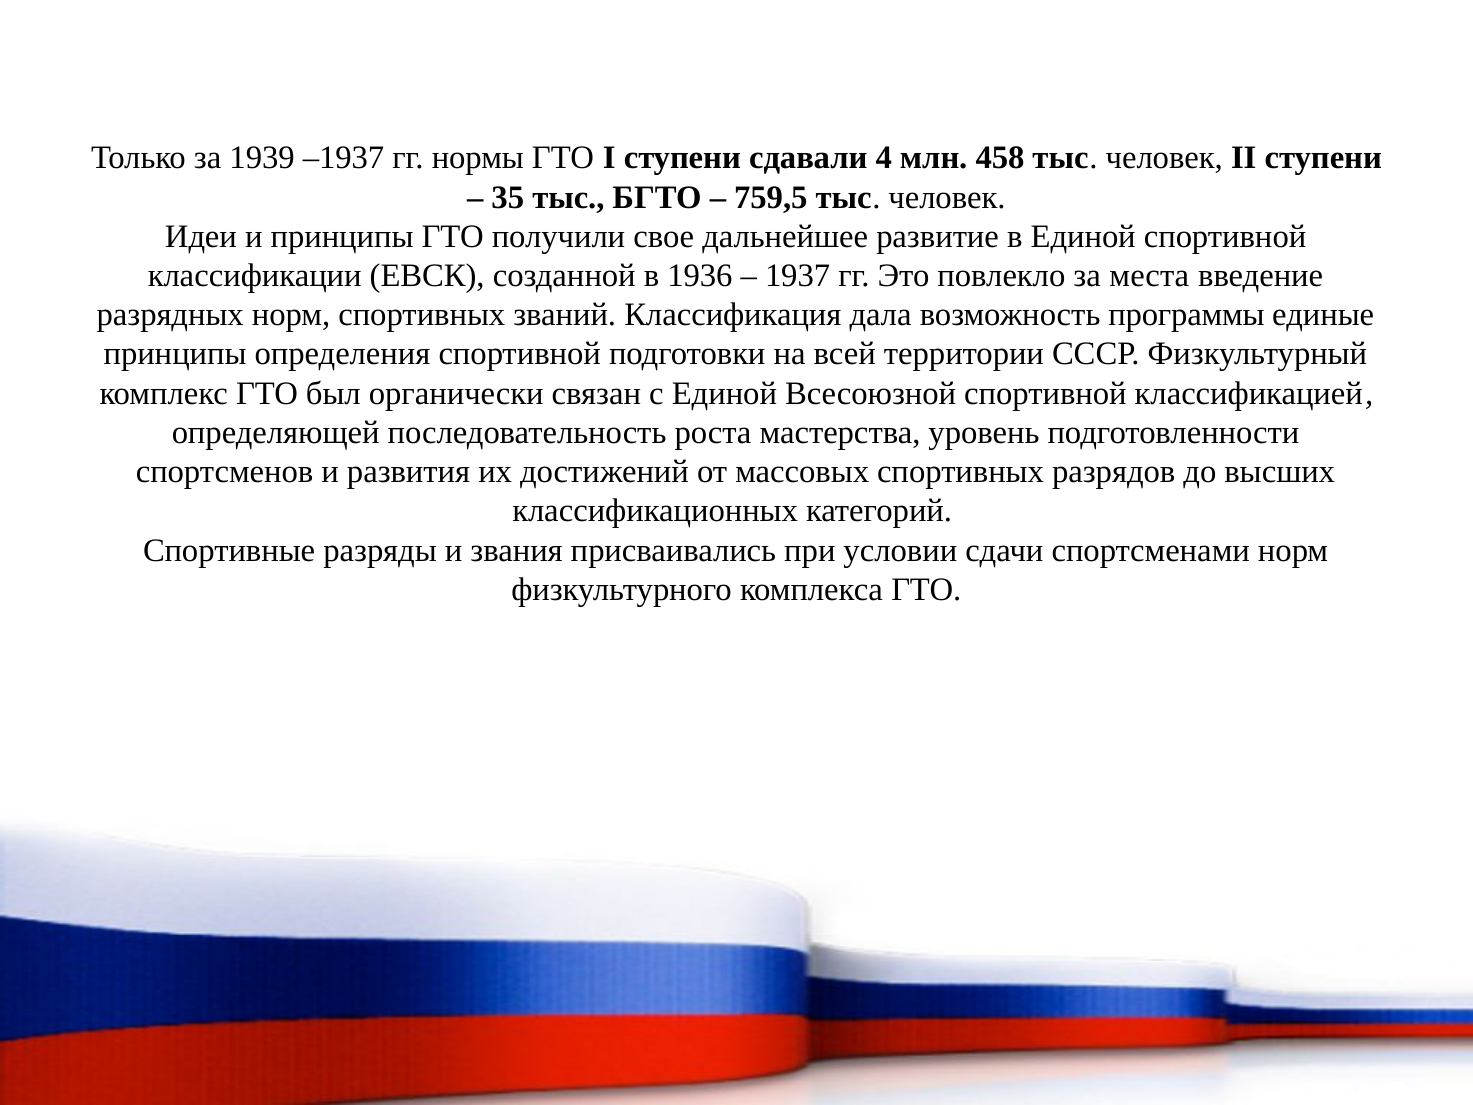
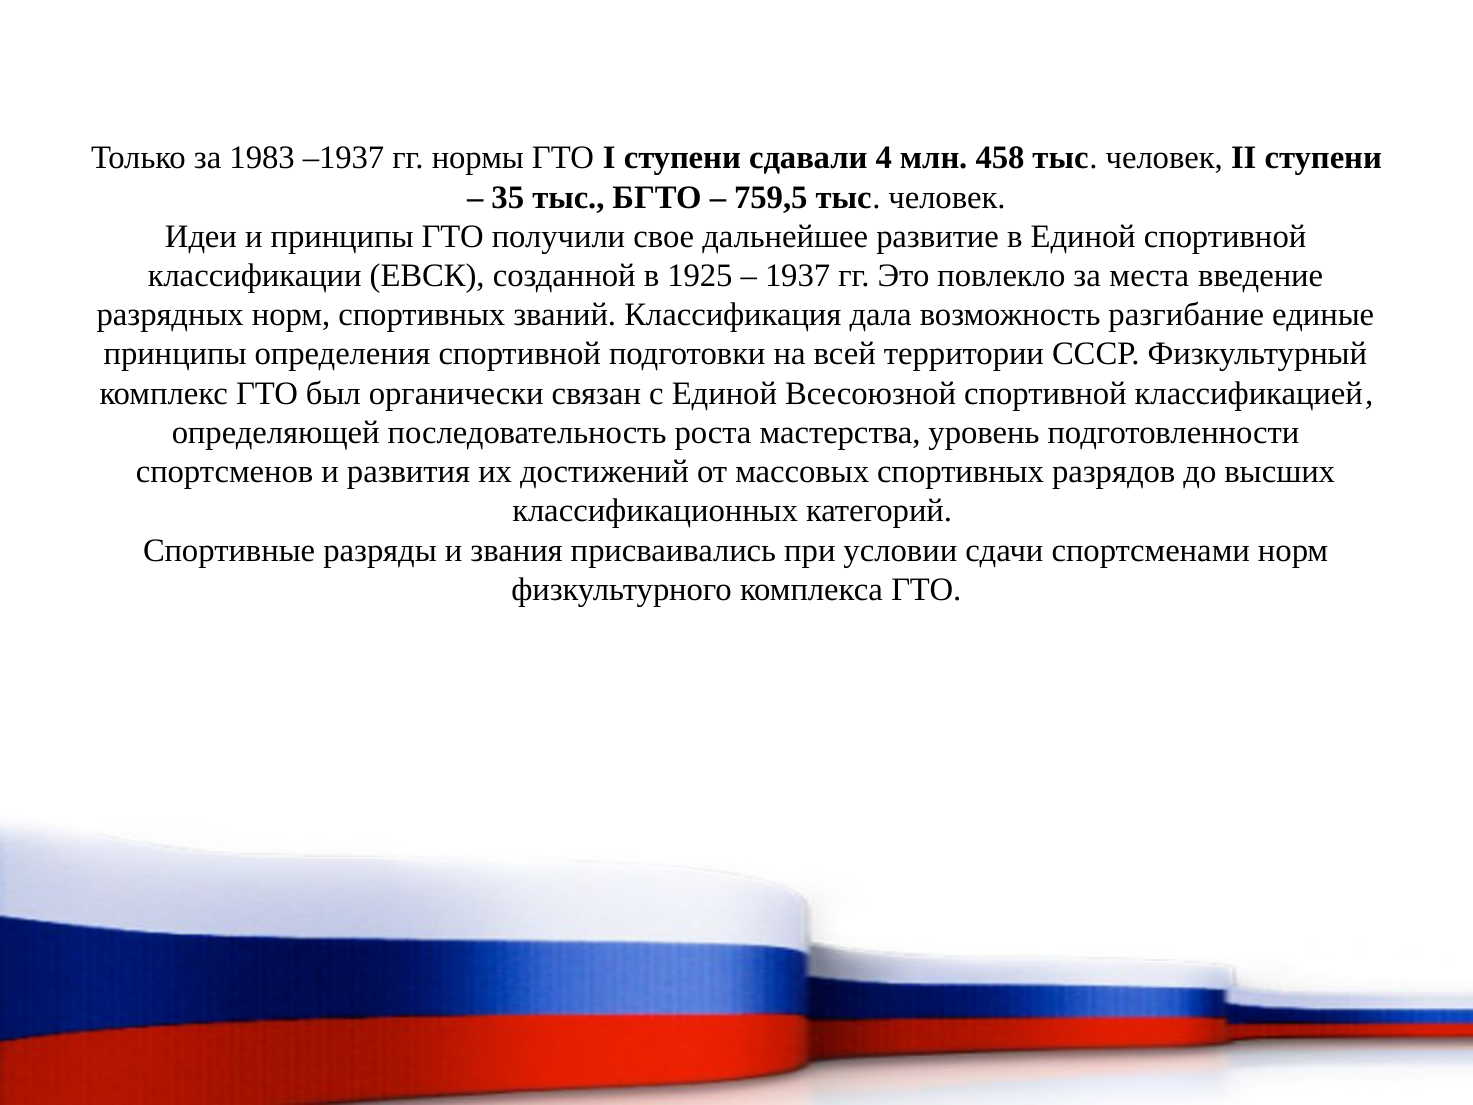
1939: 1939 -> 1983
1936: 1936 -> 1925
программы: программы -> разгибание
